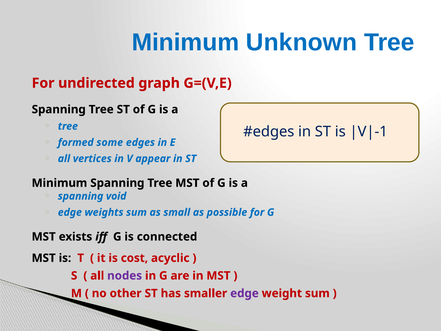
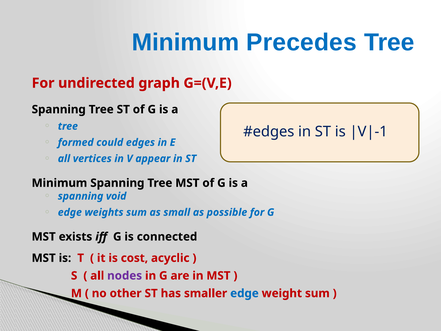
Unknown: Unknown -> Precedes
some: some -> could
edge at (244, 293) colour: purple -> blue
